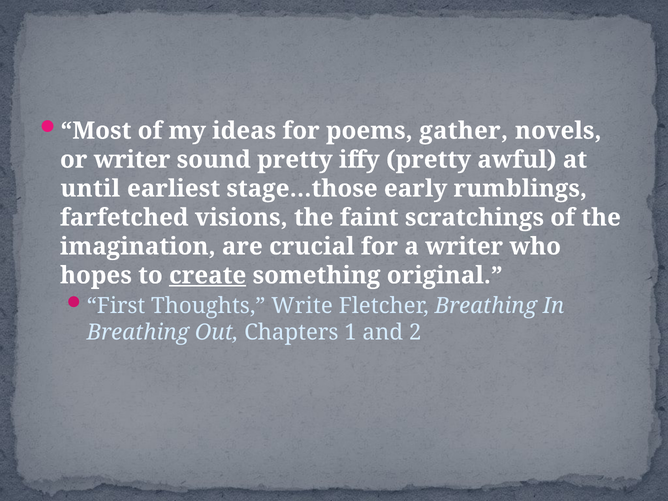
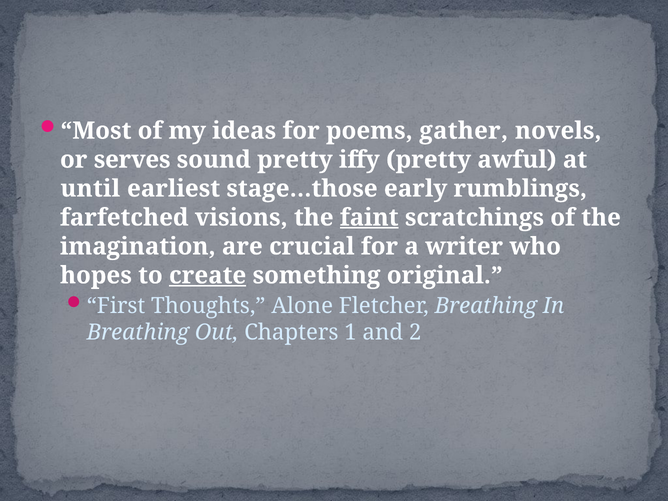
or writer: writer -> serves
faint underline: none -> present
Write: Write -> Alone
